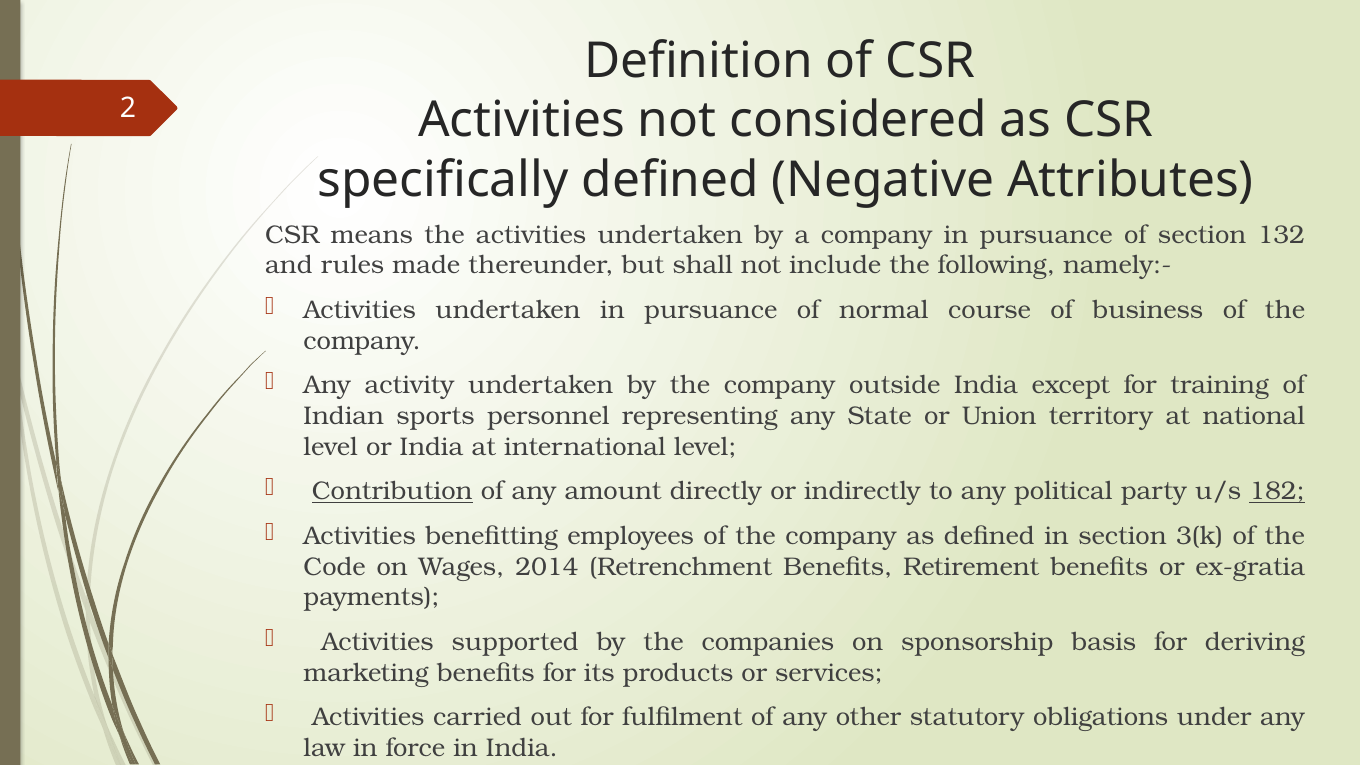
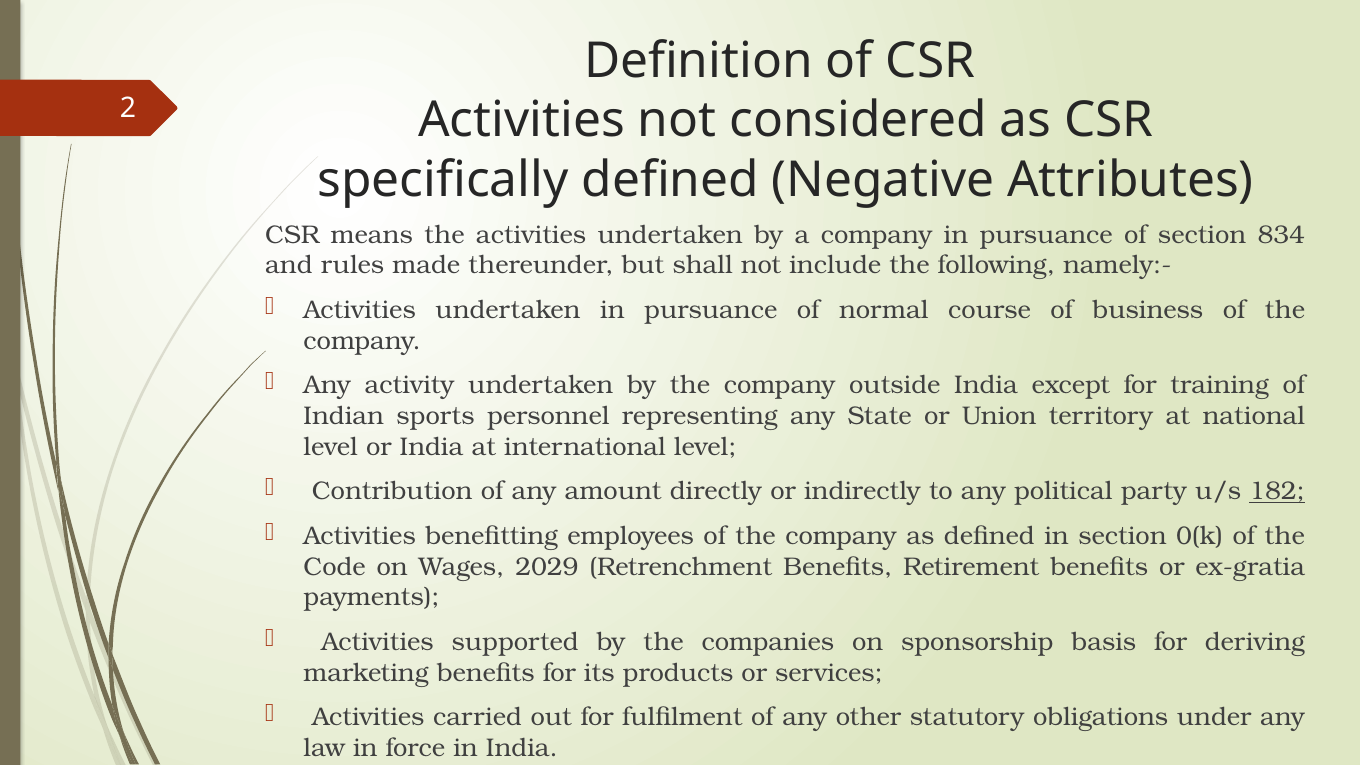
132: 132 -> 834
Contribution underline: present -> none
3(k: 3(k -> 0(k
2014: 2014 -> 2029
